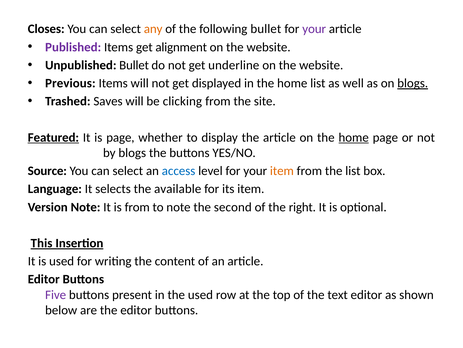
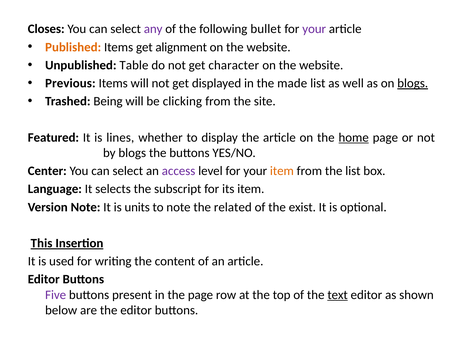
any colour: orange -> purple
Published colour: purple -> orange
Unpublished Bullet: Bullet -> Table
underline: underline -> character
in the home: home -> made
Saves: Saves -> Being
Featured underline: present -> none
is page: page -> lines
Source: Source -> Center
access colour: blue -> purple
available: available -> subscript
is from: from -> units
second: second -> related
right: right -> exist
the used: used -> page
text underline: none -> present
